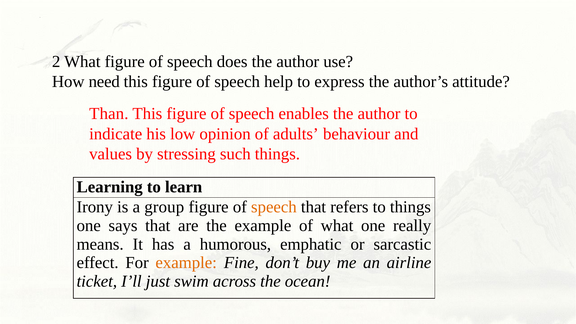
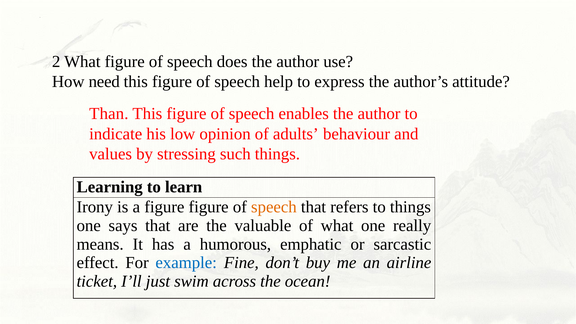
a group: group -> figure
the example: example -> valuable
example at (186, 263) colour: orange -> blue
